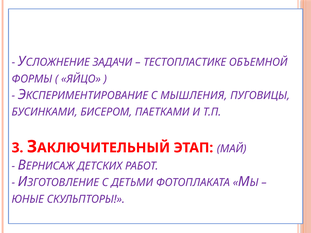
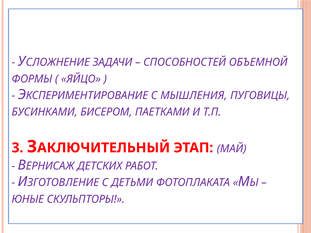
ТЕСТОПЛАСТИКЕ: ТЕСТОПЛАСТИКЕ -> СПОСОБНОСТЕЙ
